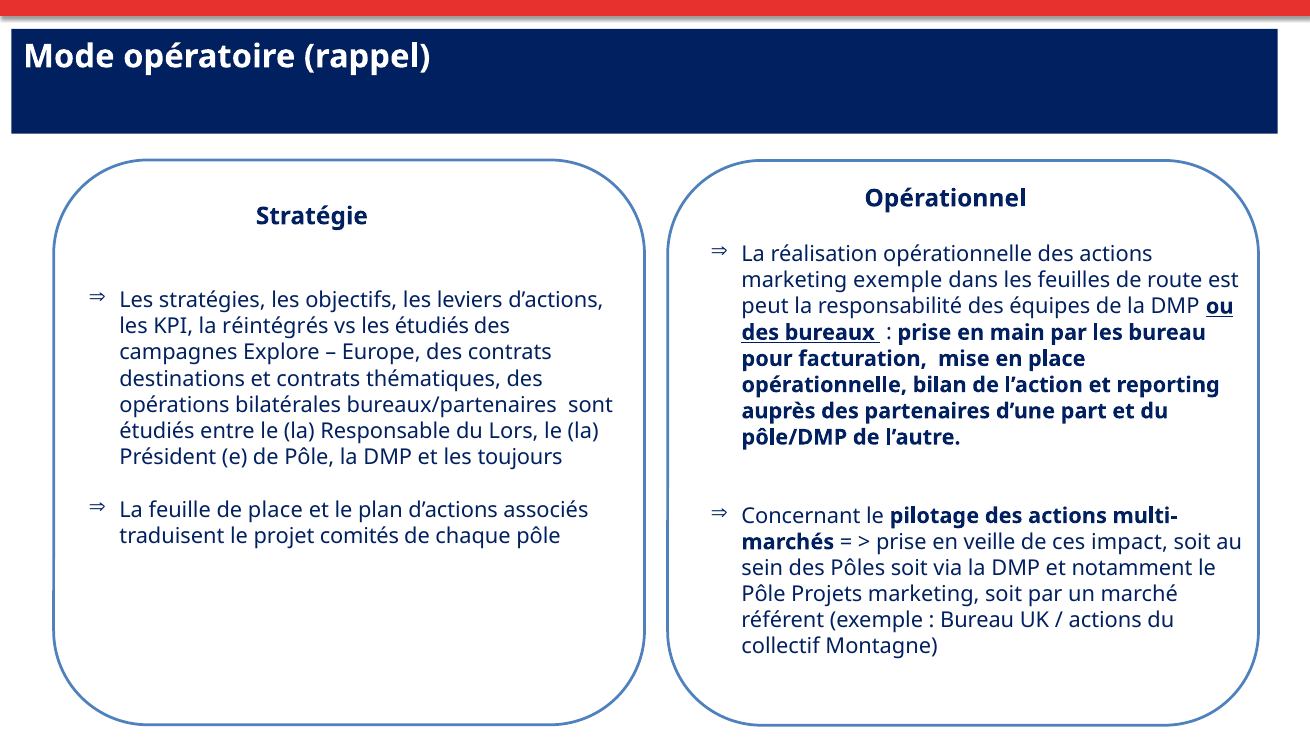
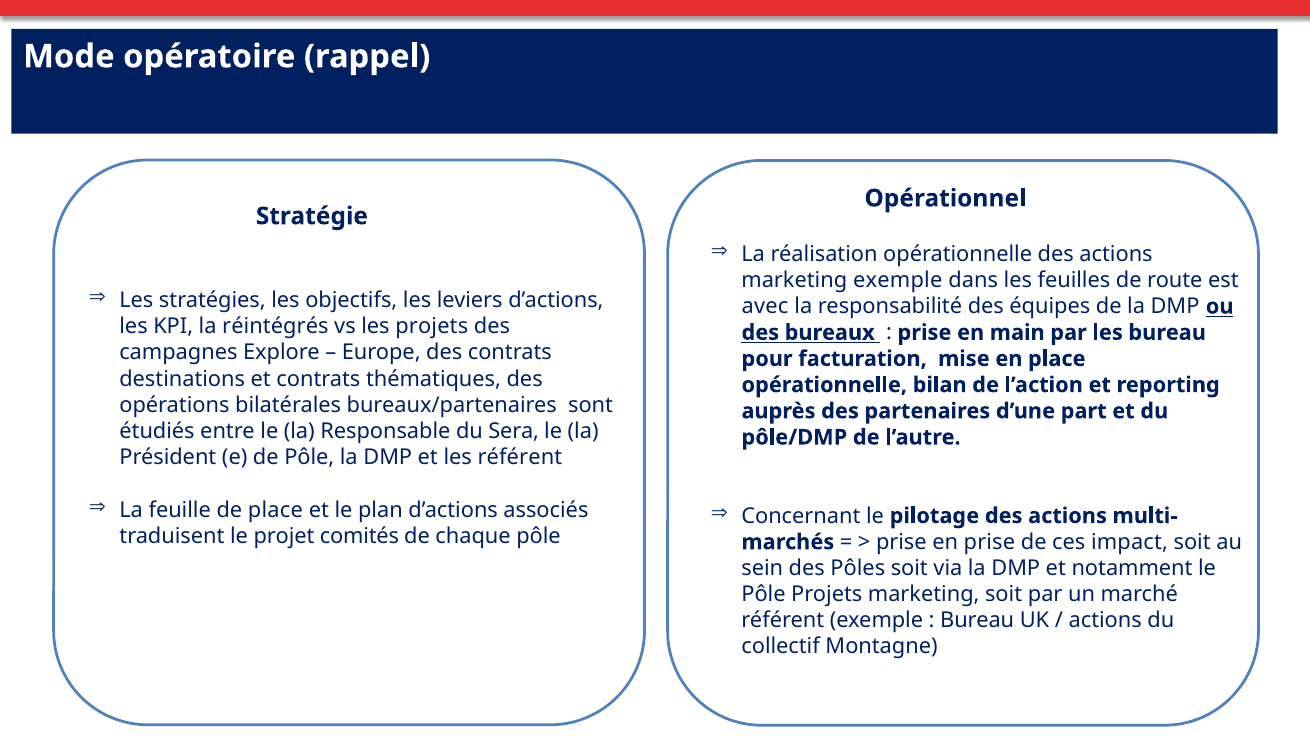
peut: peut -> avec
les étudiés: étudiés -> projets
Lors: Lors -> Sera
les toujours: toujours -> référent
en veille: veille -> prise
